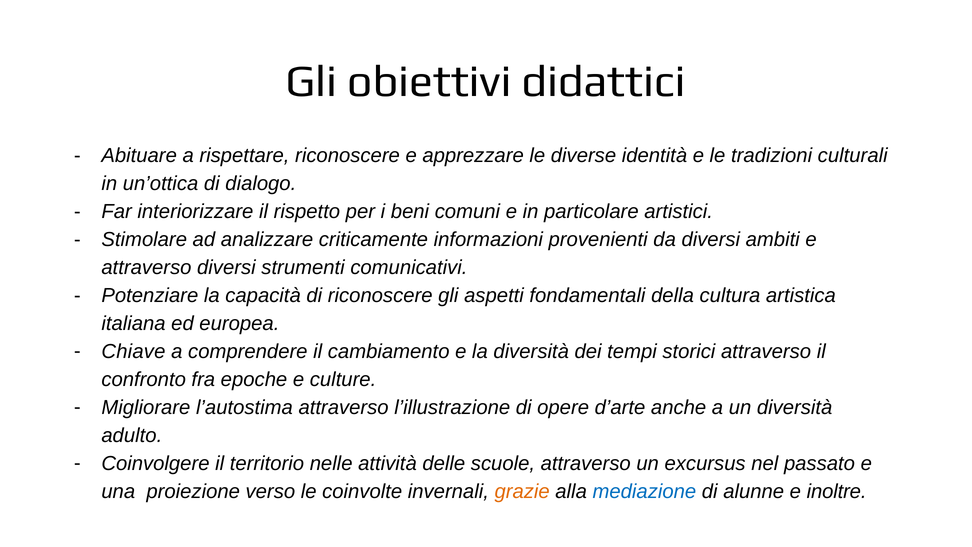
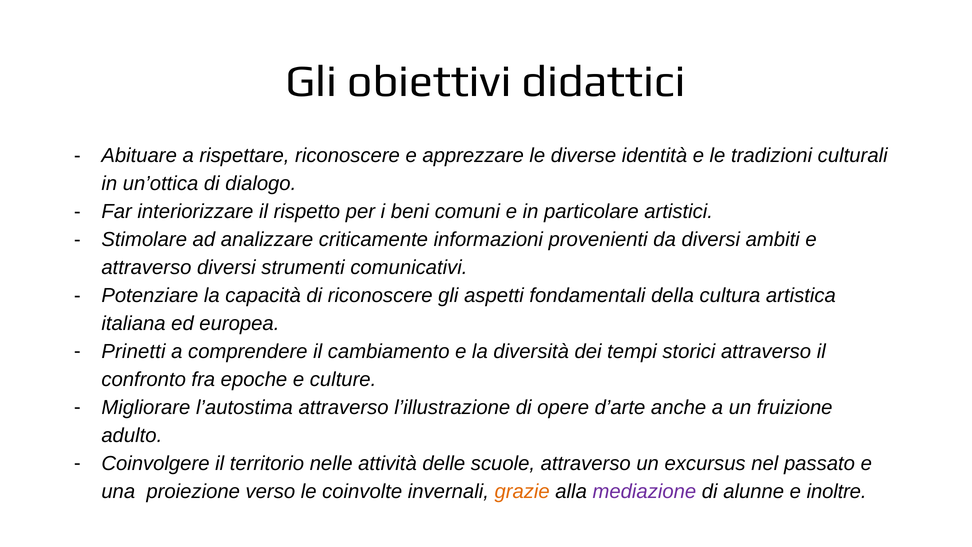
Chiave: Chiave -> Prinetti
un diversità: diversità -> fruizione
mediazione colour: blue -> purple
